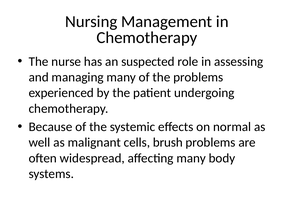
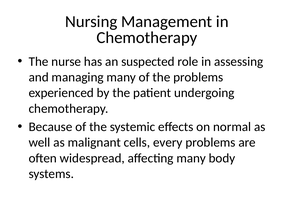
brush: brush -> every
